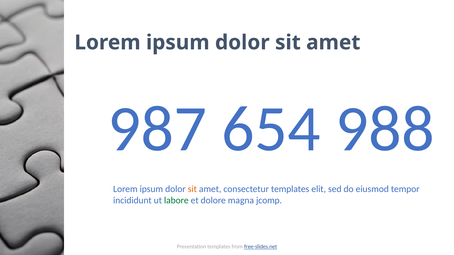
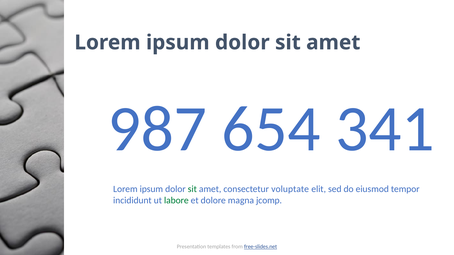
988: 988 -> 341
sit at (192, 189) colour: orange -> green
consectetur templates: templates -> voluptate
